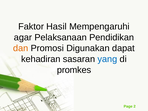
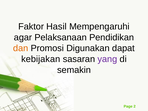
kehadiran: kehadiran -> kebijakan
yang colour: blue -> purple
promkes: promkes -> semakin
